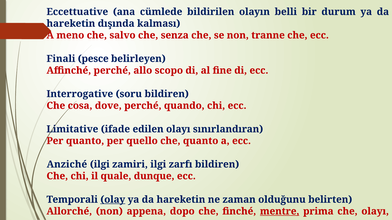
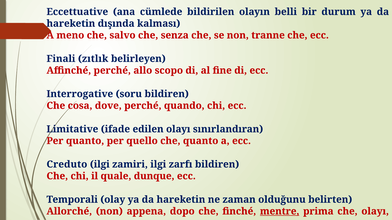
pesce: pesce -> zıtlık
Anziché: Anziché -> Creduto
olay underline: present -> none
